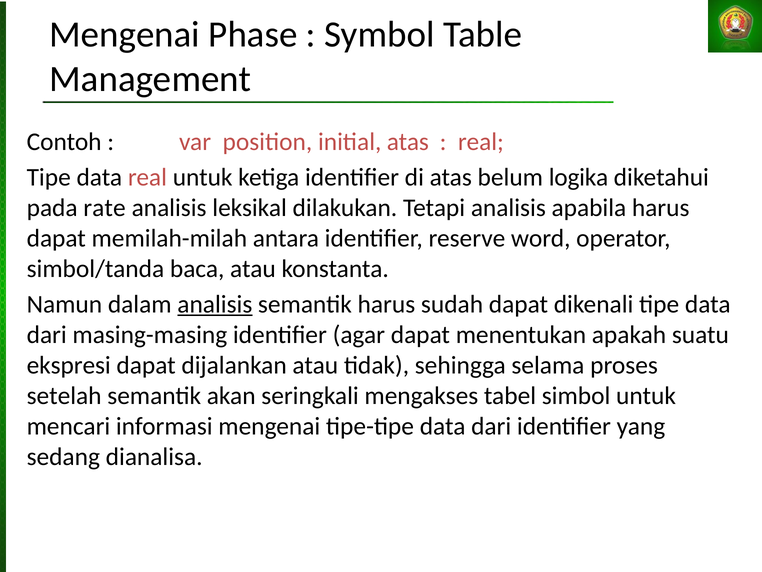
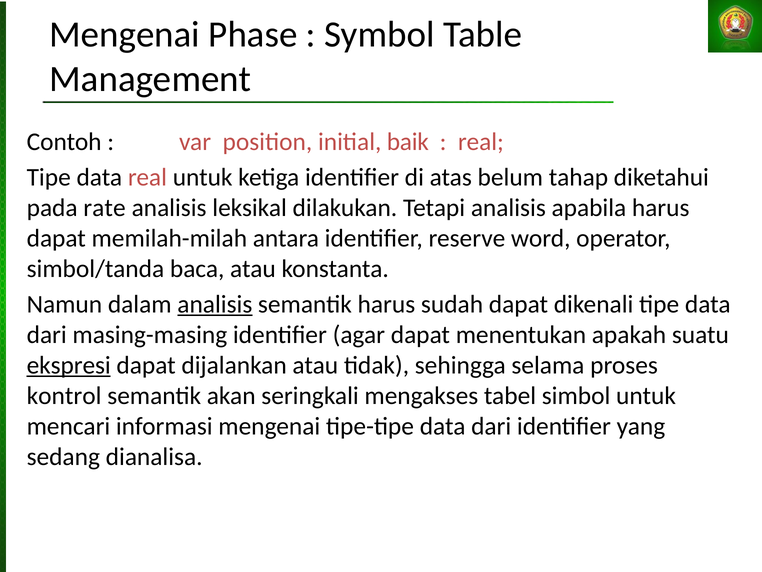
initial atas: atas -> baik
logika: logika -> tahap
ekspresi underline: none -> present
setelah: setelah -> kontrol
